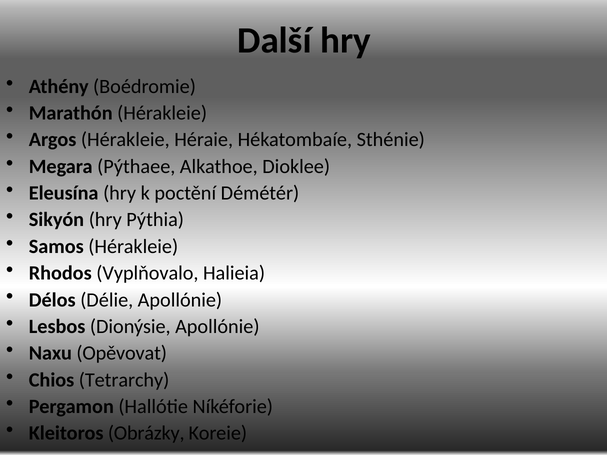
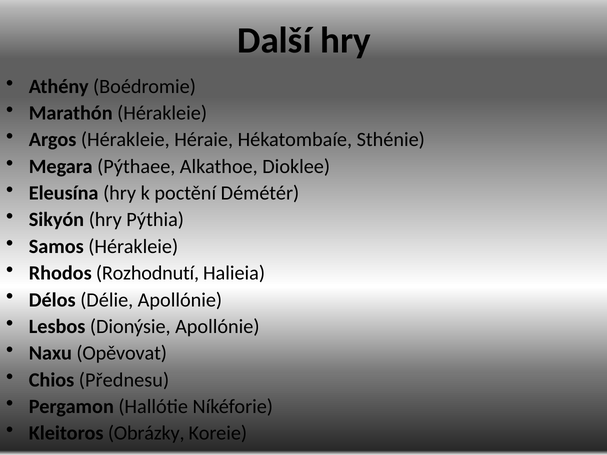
Vyplňovalo: Vyplňovalo -> Rozhodnutí
Tetrarchy: Tetrarchy -> Přednesu
